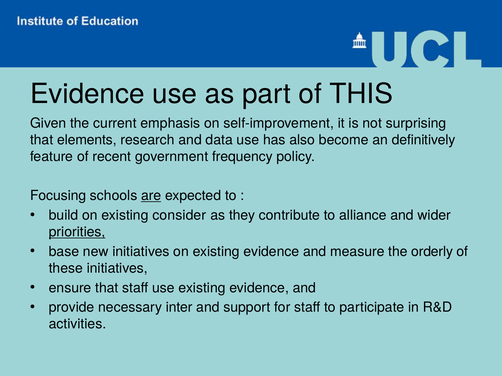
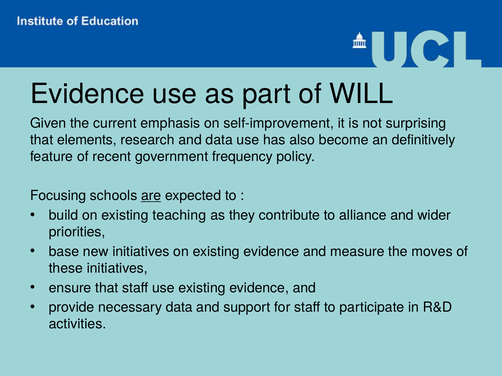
THIS: THIS -> WILL
consider: consider -> teaching
priorities underline: present -> none
orderly: orderly -> moves
necessary inter: inter -> data
